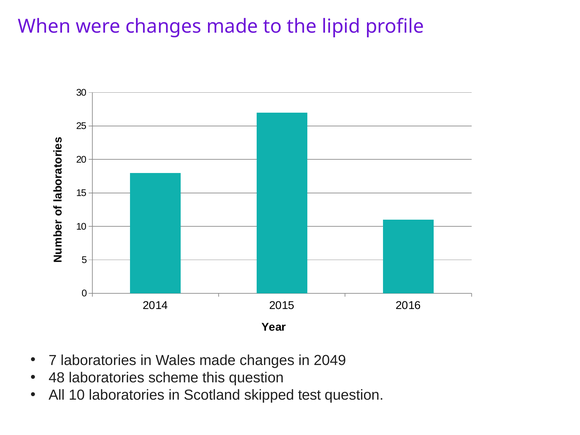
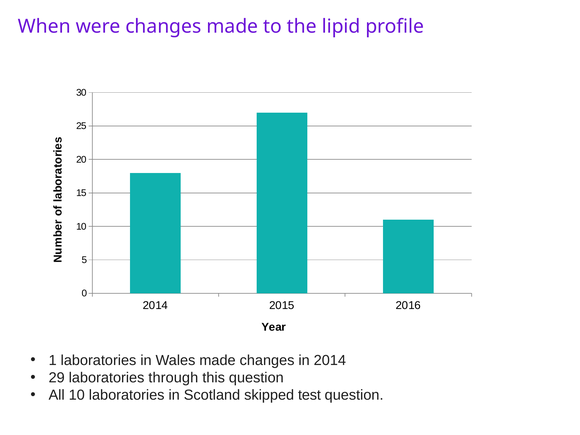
7: 7 -> 1
in 2049: 2049 -> 2014
48: 48 -> 29
scheme: scheme -> through
